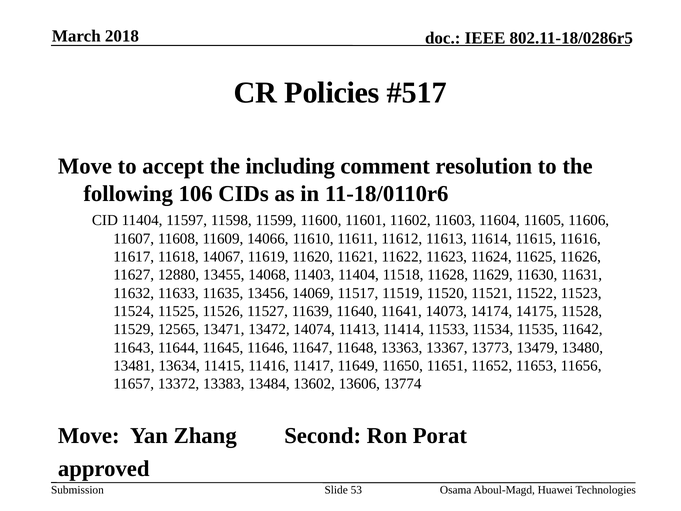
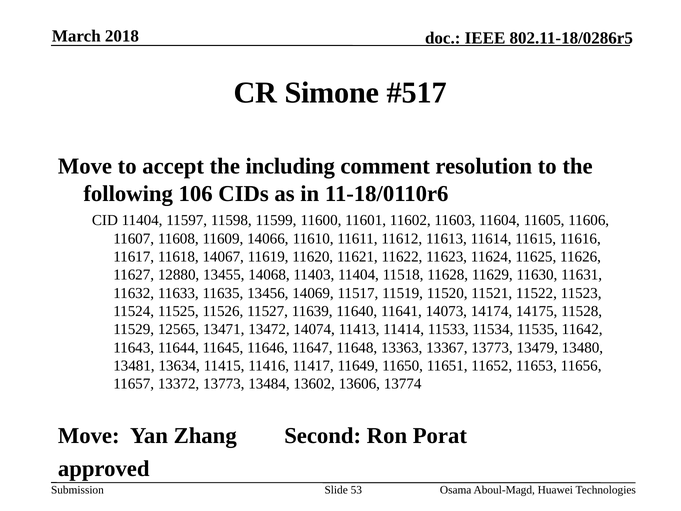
Policies: Policies -> Simone
13372 13383: 13383 -> 13773
